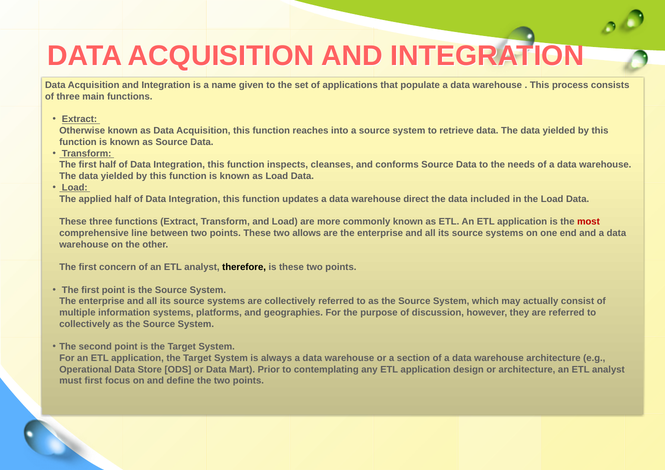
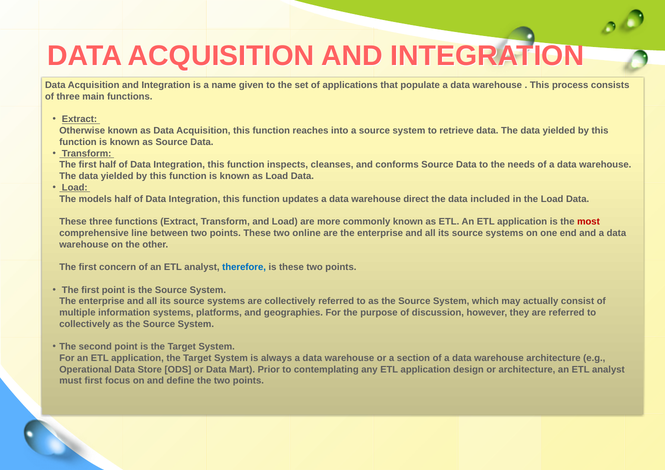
applied: applied -> models
allows: allows -> online
therefore colour: black -> blue
